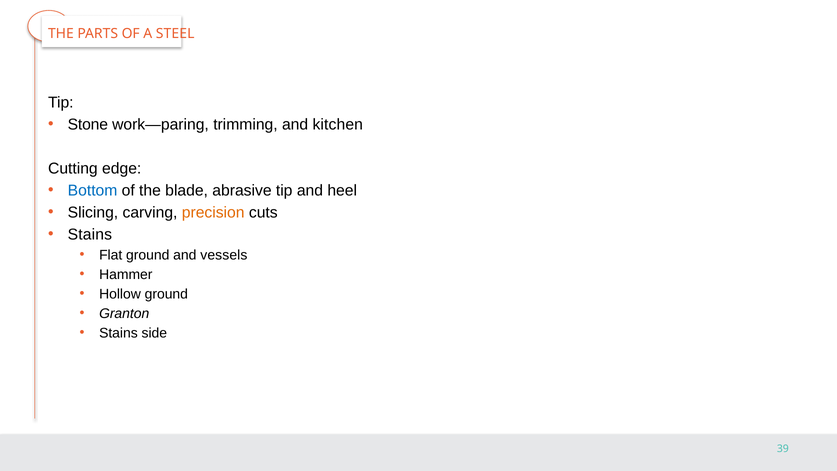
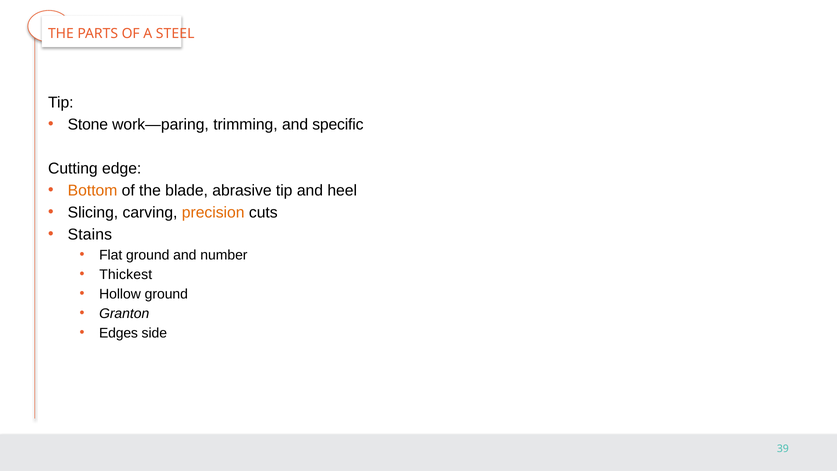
kitchen: kitchen -> specific
Bottom colour: blue -> orange
vessels: vessels -> number
Hammer: Hammer -> Thickest
Stains at (118, 333): Stains -> Edges
